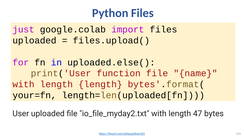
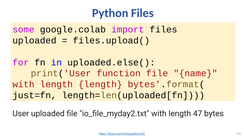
just: just -> some
your=fn: your=fn -> just=fn
